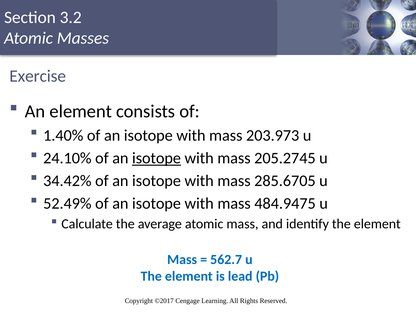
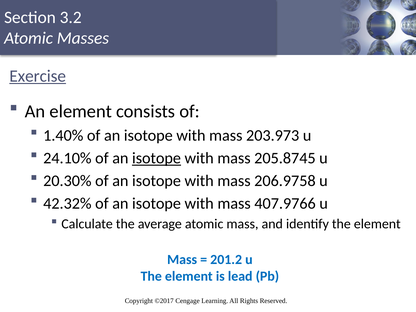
Exercise underline: none -> present
205.2745: 205.2745 -> 205.8745
34.42%: 34.42% -> 20.30%
285.6705: 285.6705 -> 206.9758
52.49%: 52.49% -> 42.32%
484.9475: 484.9475 -> 407.9766
562.7: 562.7 -> 201.2
